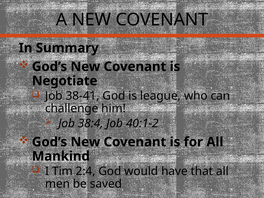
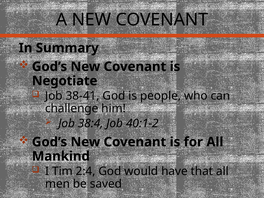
league: league -> people
